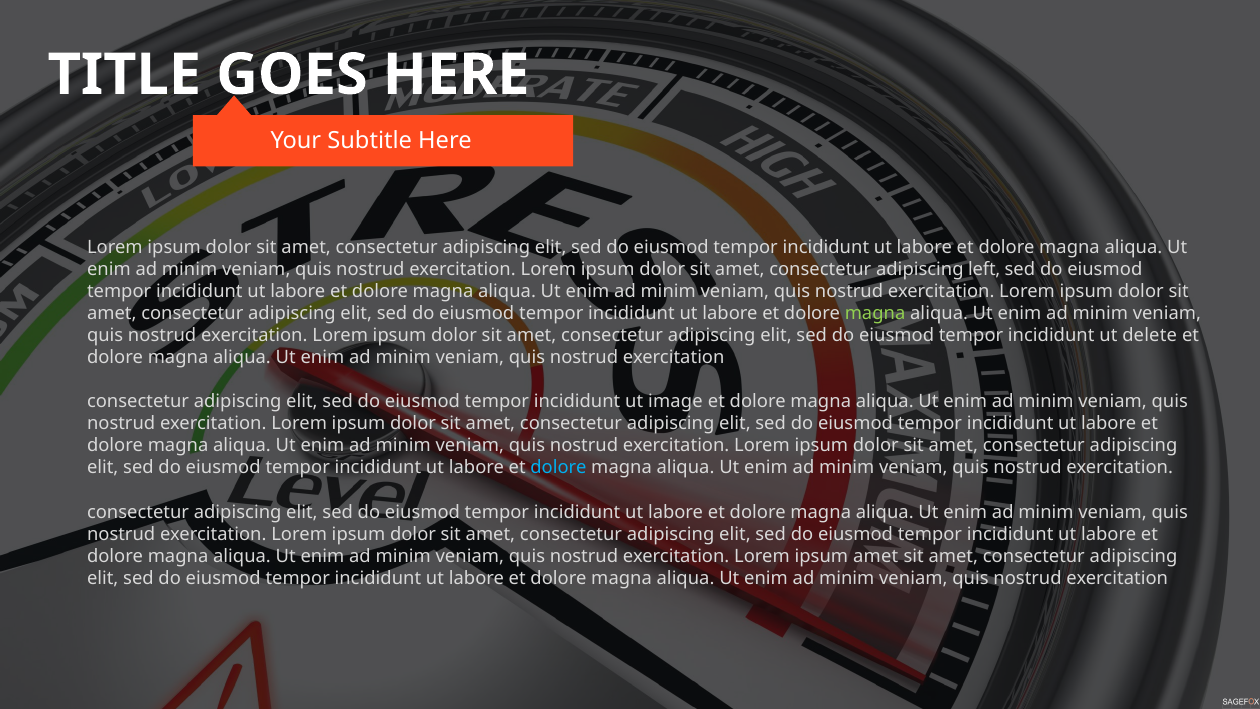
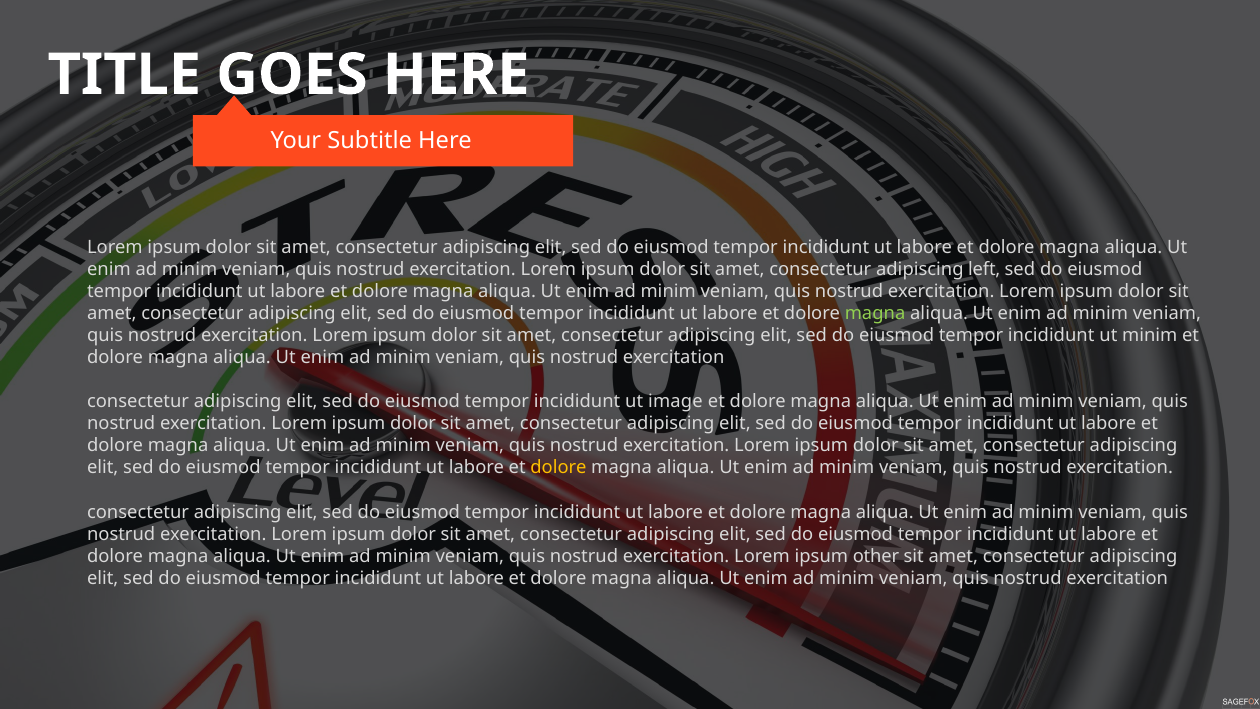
ut delete: delete -> minim
dolore at (558, 468) colour: light blue -> yellow
ipsum amet: amet -> other
